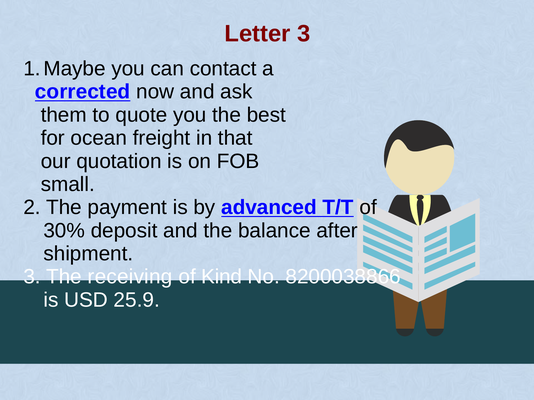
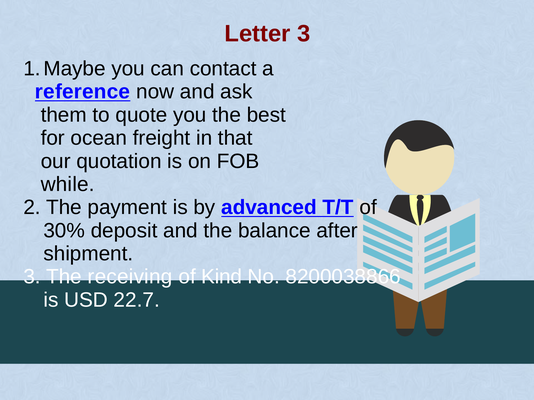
corrected: corrected -> reference
small: small -> while
25.9: 25.9 -> 22.7
